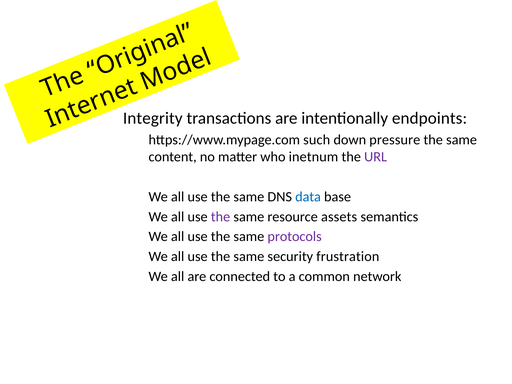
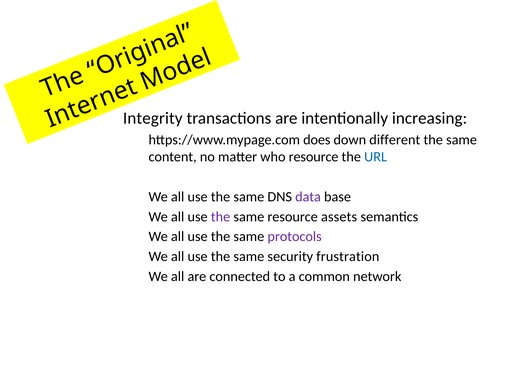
endpoints: endpoints -> increasing
such: such -> does
pressure: pressure -> different
who inetnum: inetnum -> resource
URL colour: purple -> blue
data colour: blue -> purple
